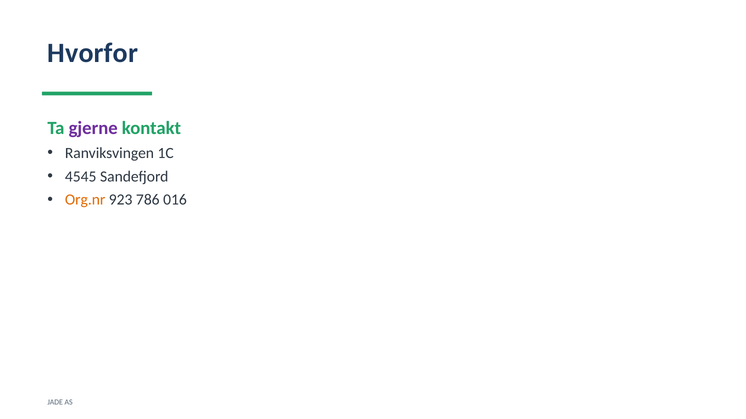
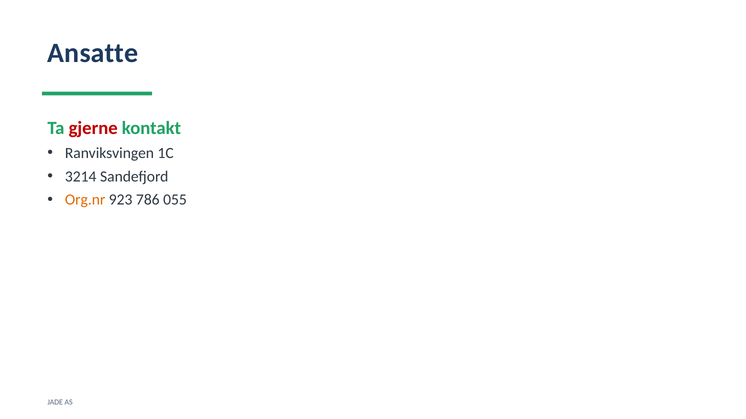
Hvorfor: Hvorfor -> Ansatte
gjerne colour: purple -> red
4545: 4545 -> 3214
016: 016 -> 055
